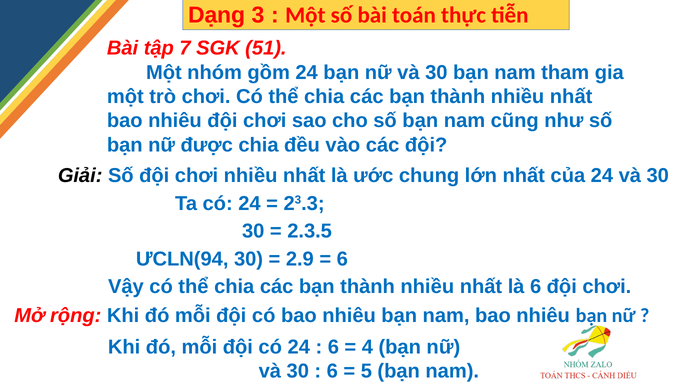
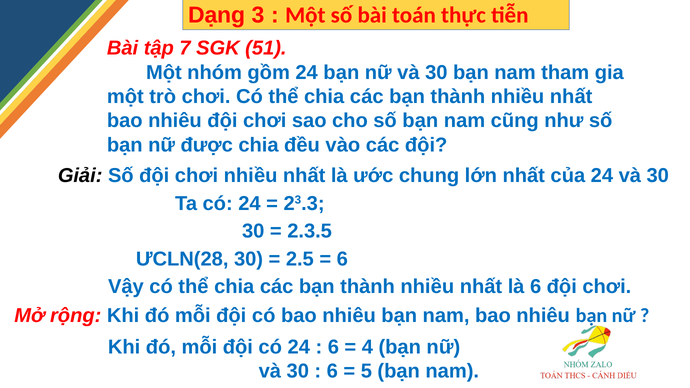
ƯCLN(94: ƯCLN(94 -> ƯCLN(28
2.9: 2.9 -> 2.5
